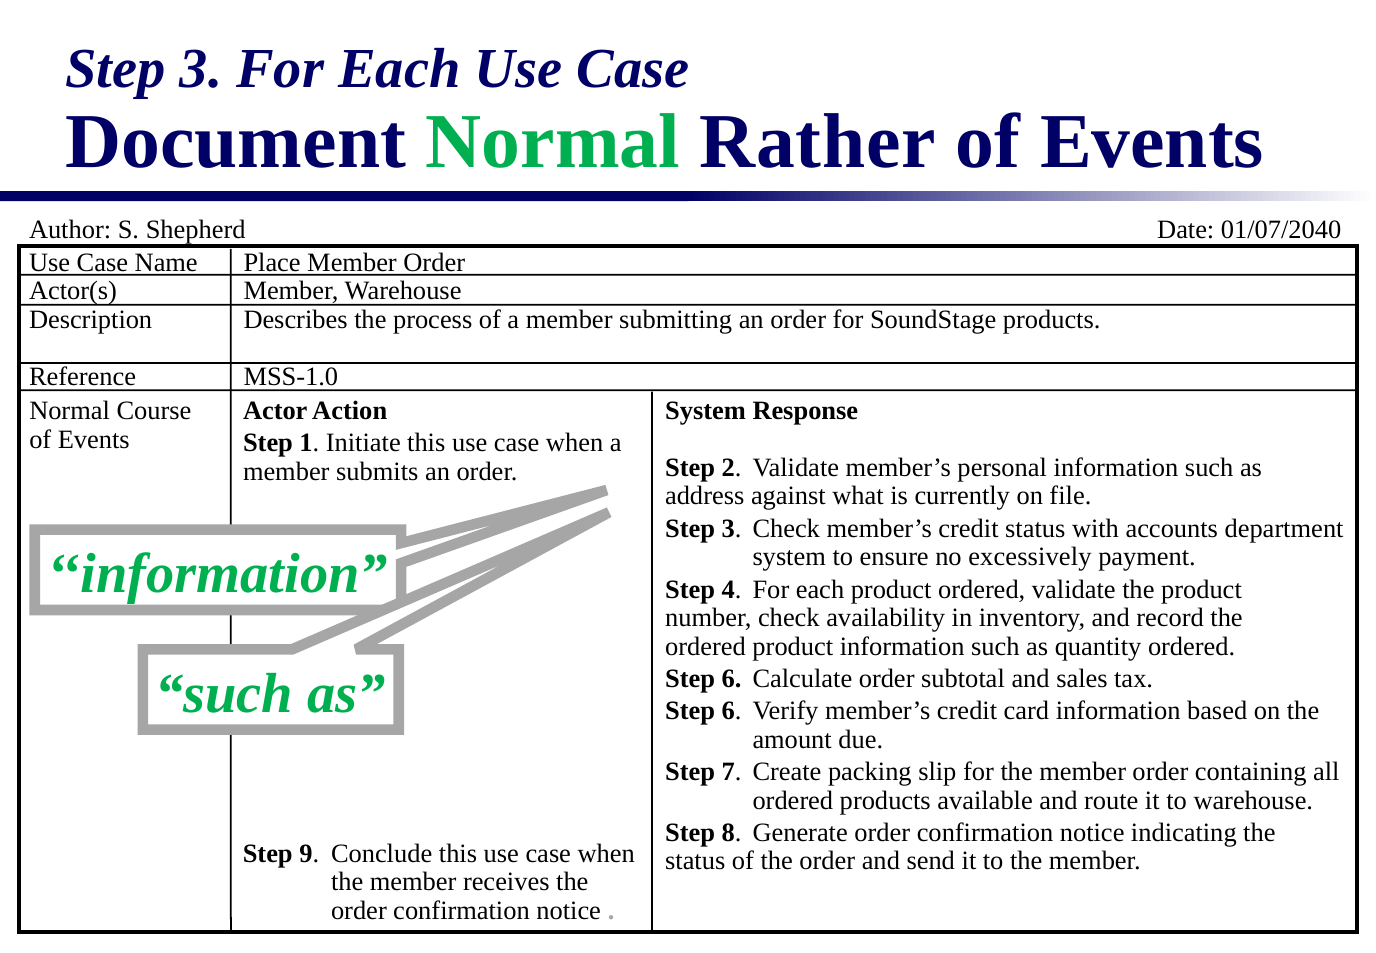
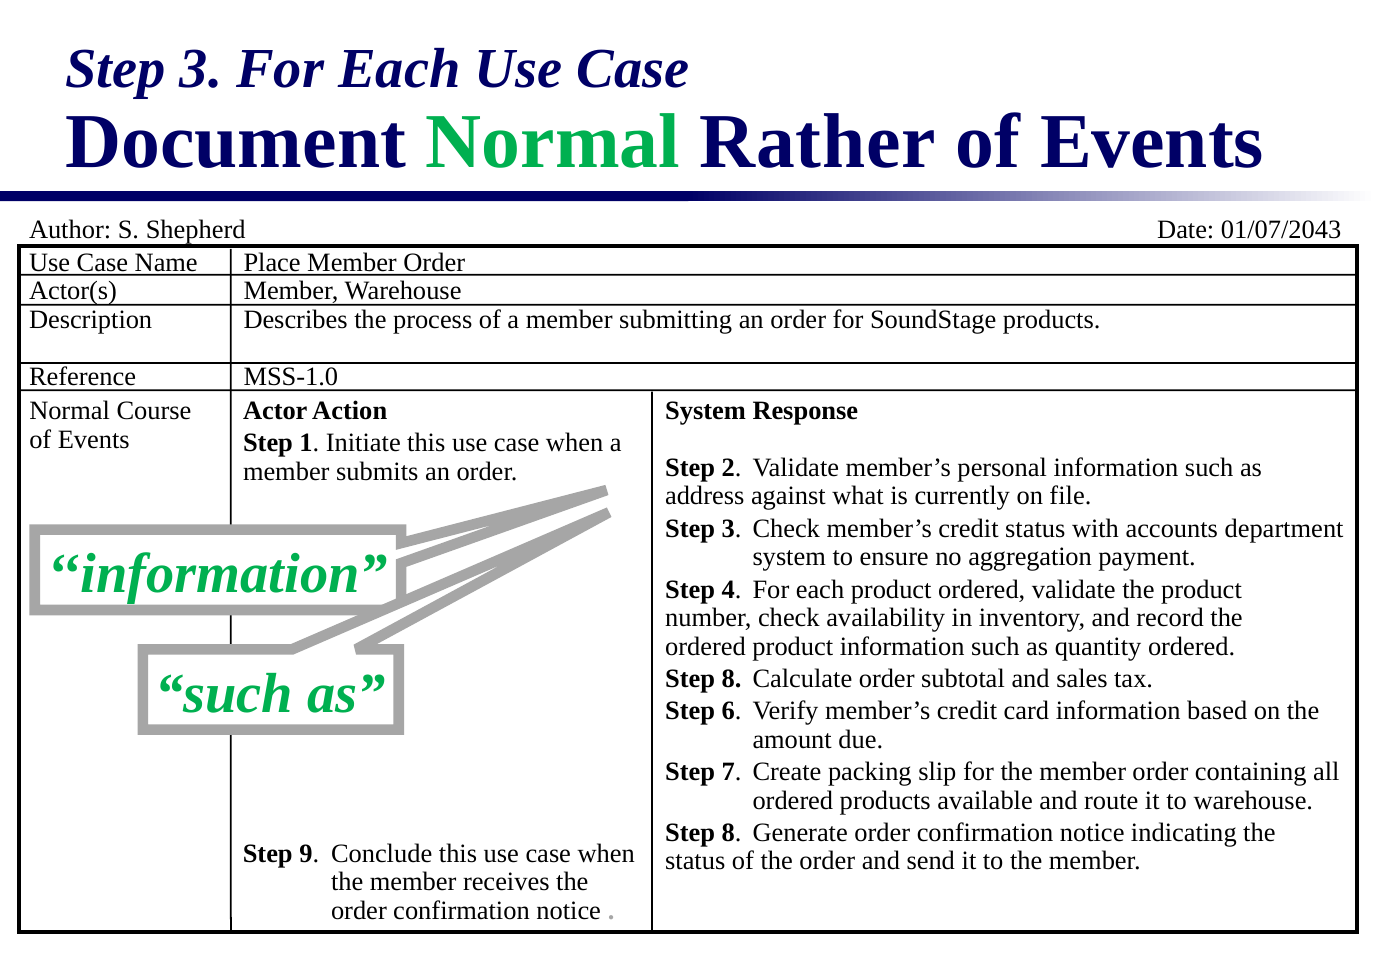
01/07/2040: 01/07/2040 -> 01/07/2043
excessively: excessively -> aggregation
6 at (732, 678): 6 -> 8
